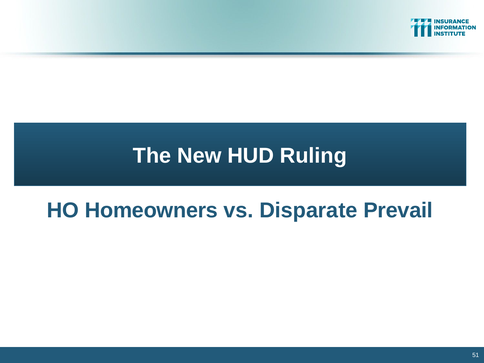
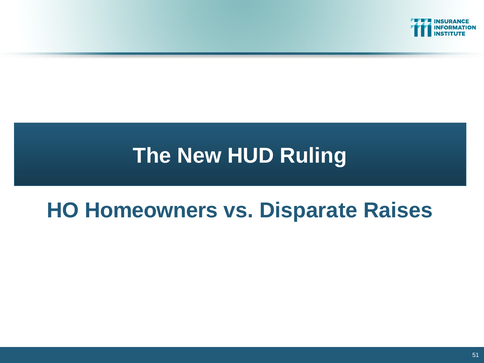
Prevail: Prevail -> Raises
